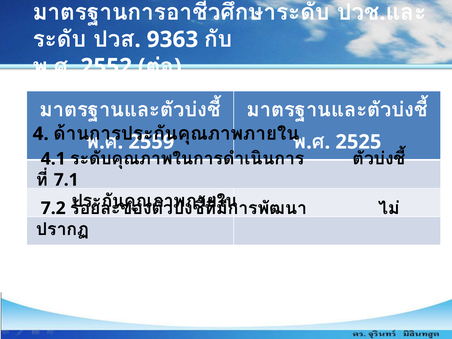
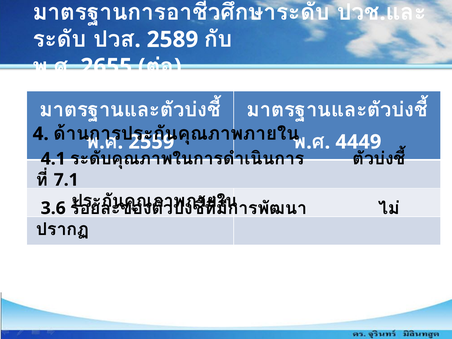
9363: 9363 -> 2589
2552: 2552 -> 2655
2525: 2525 -> 4449
7.2: 7.2 -> 3.6
